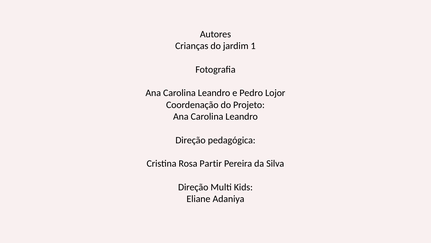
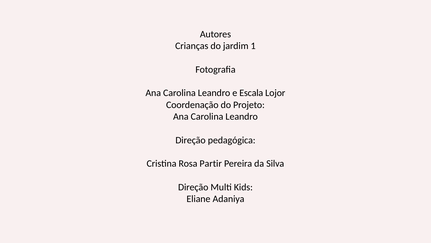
Pedro: Pedro -> Escala
